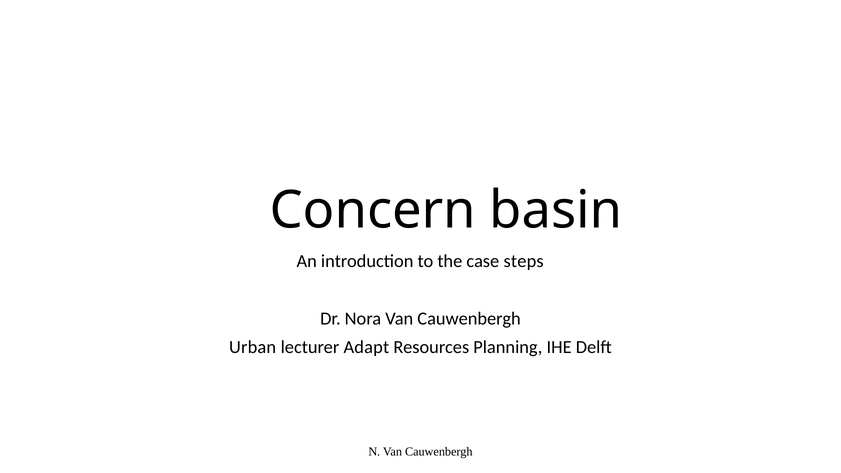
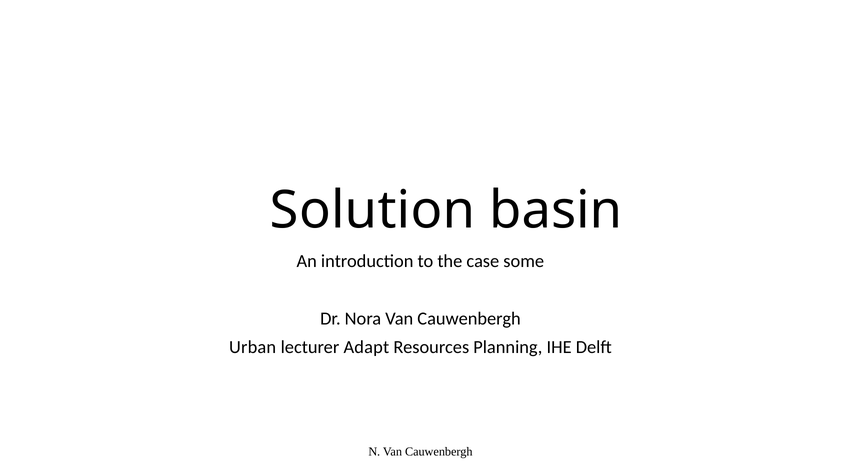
Concern: Concern -> Solution
steps: steps -> some
